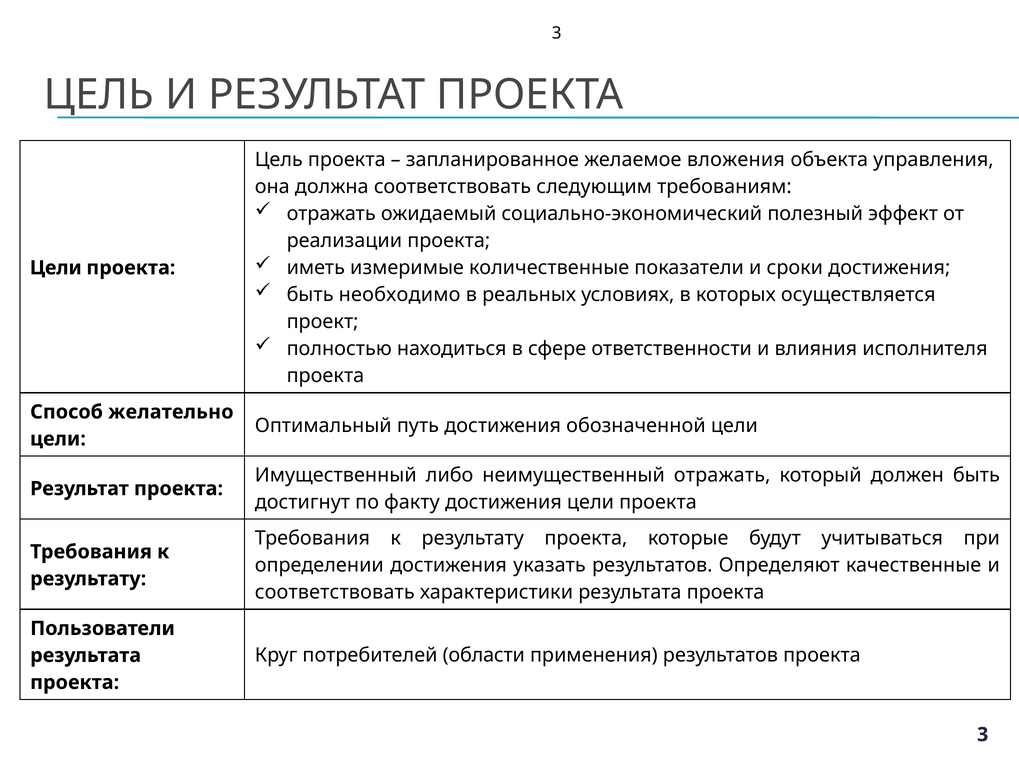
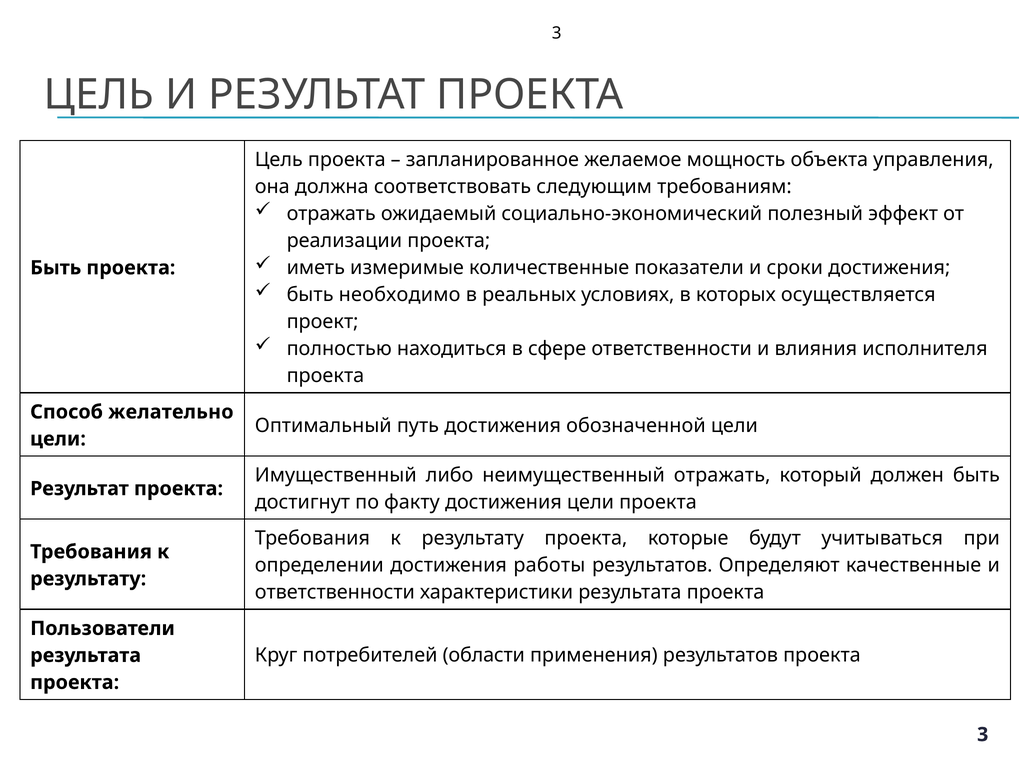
вложения: вложения -> мощность
Цели at (56, 268): Цели -> Быть
указать: указать -> работы
соответствовать at (335, 592): соответствовать -> ответственности
